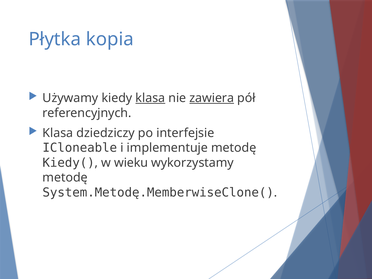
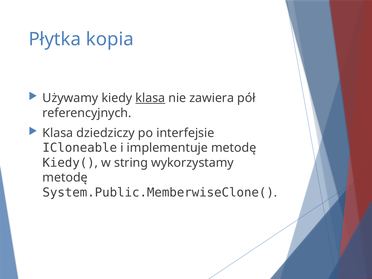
zawiera underline: present -> none
wieku: wieku -> string
System.Metodę.MemberwiseClone(: System.Metodę.MemberwiseClone( -> System.Public.MemberwiseClone(
